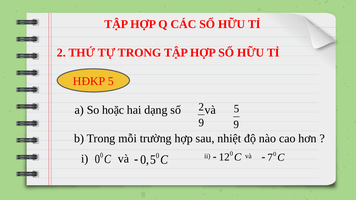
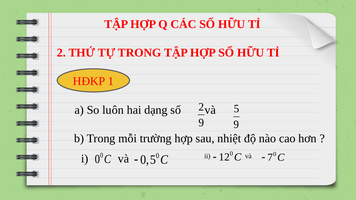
HĐKP 5: 5 -> 1
hoặc: hoặc -> luôn
